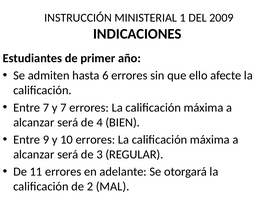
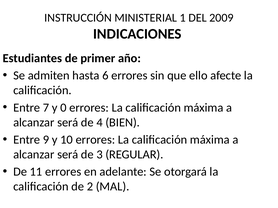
y 7: 7 -> 0
